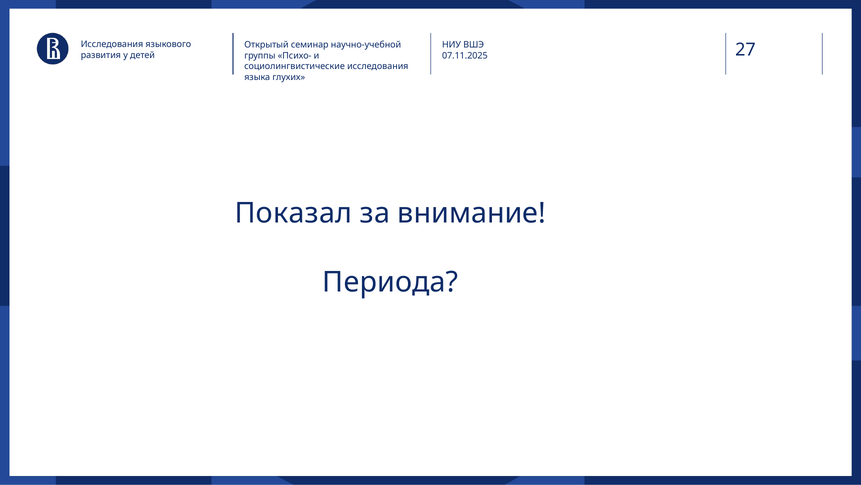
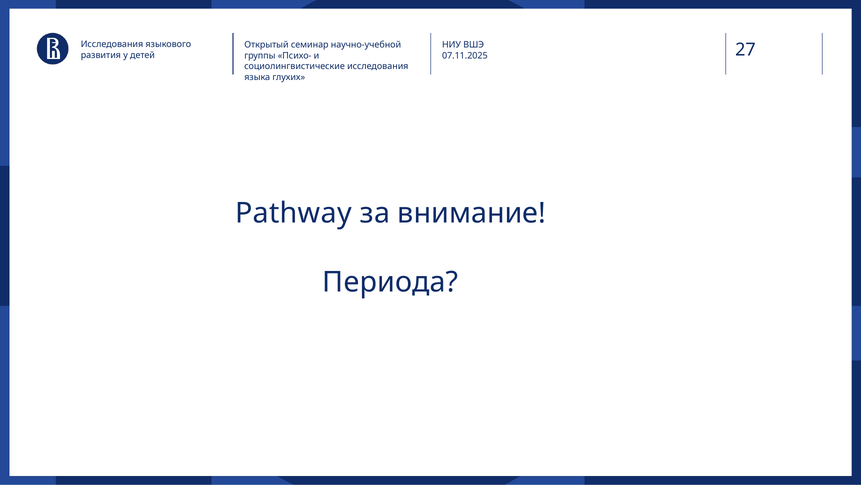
Показал: Показал -> Pathway
